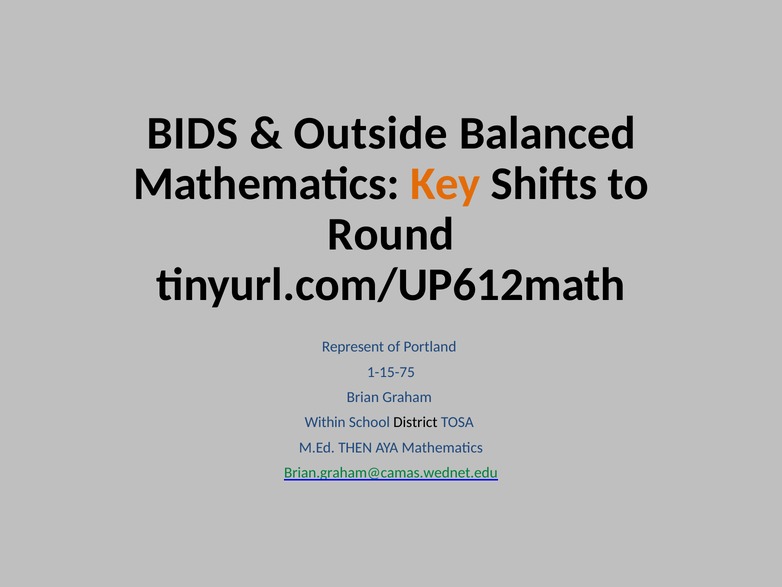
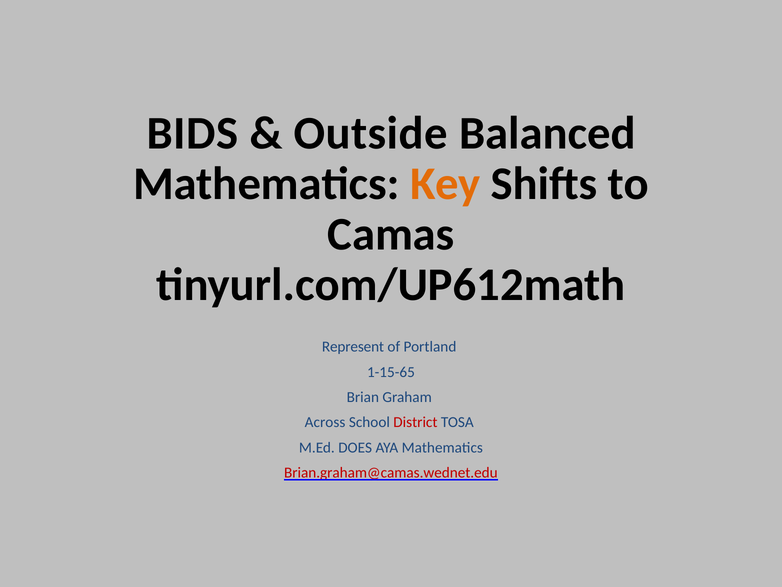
Round: Round -> Camas
1-15-75: 1-15-75 -> 1-15-65
Within: Within -> Across
District colour: black -> red
THEN: THEN -> DOES
Brian.graham@camas.wednet.edu colour: green -> red
